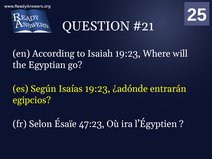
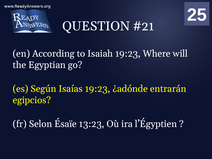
47:23: 47:23 -> 13:23
